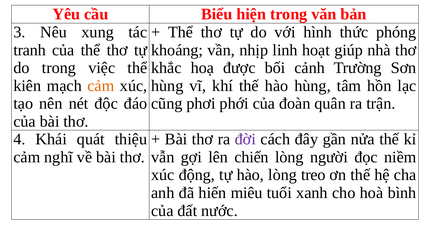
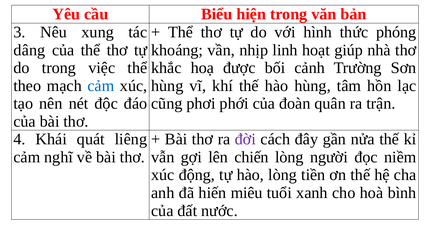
tranh: tranh -> dâng
kiên: kiên -> theo
cảm at (101, 86) colour: orange -> blue
thiệu: thiệu -> liêng
treo: treo -> tiền
